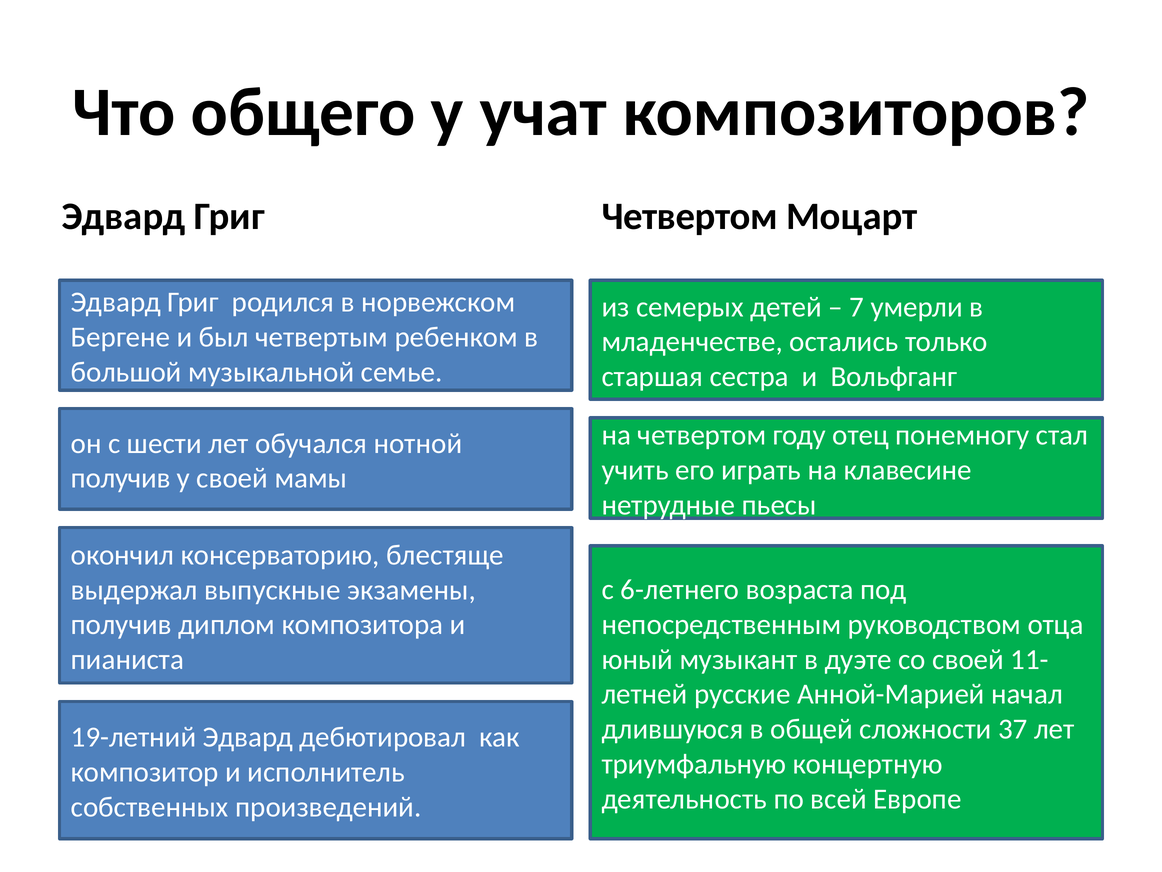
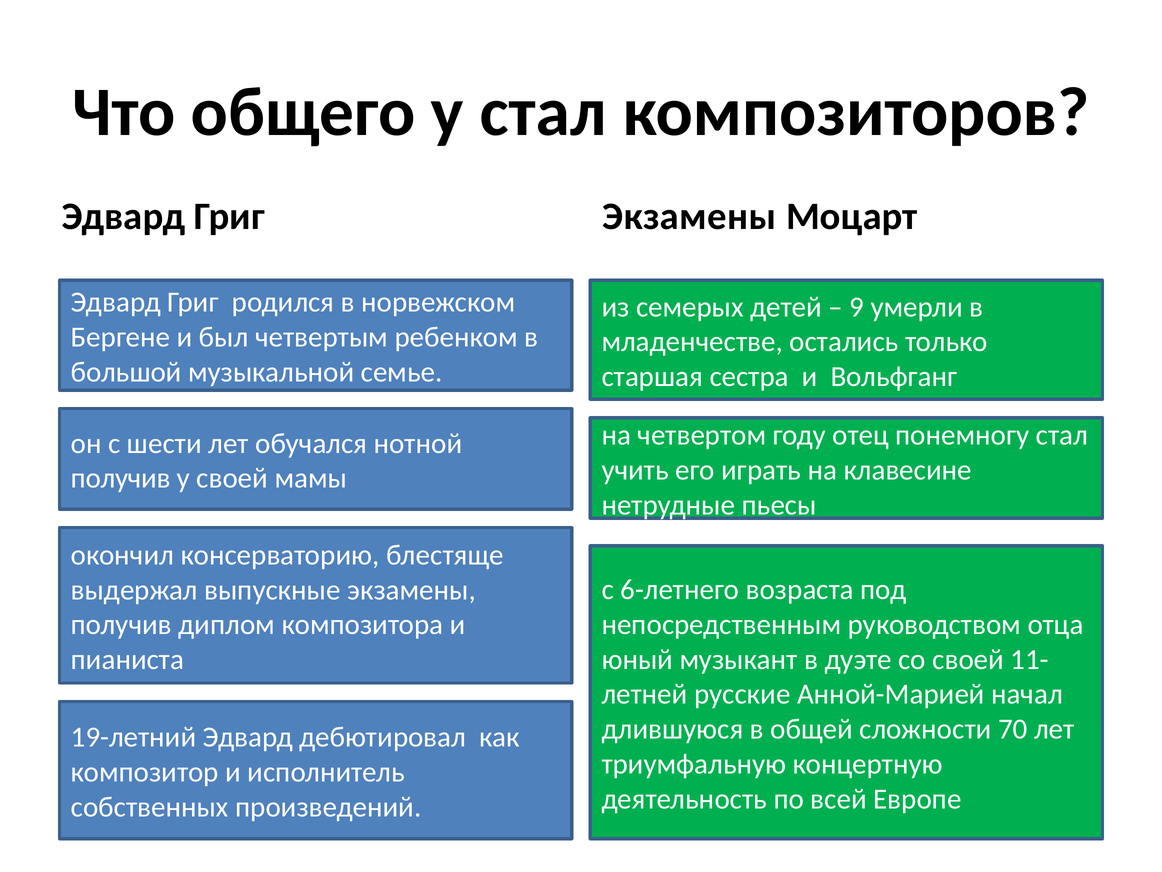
у учат: учат -> стал
Григ Четвертом: Четвертом -> Экзамены
7: 7 -> 9
37: 37 -> 70
